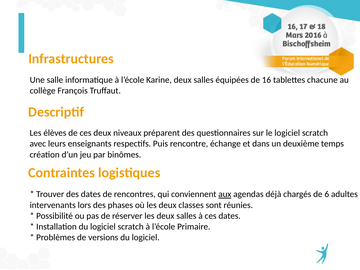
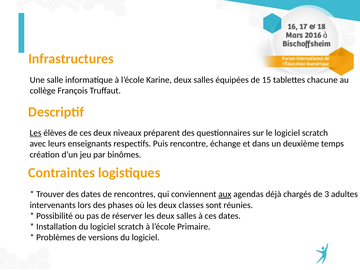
16: 16 -> 15
Les at (36, 133) underline: none -> present
6: 6 -> 3
